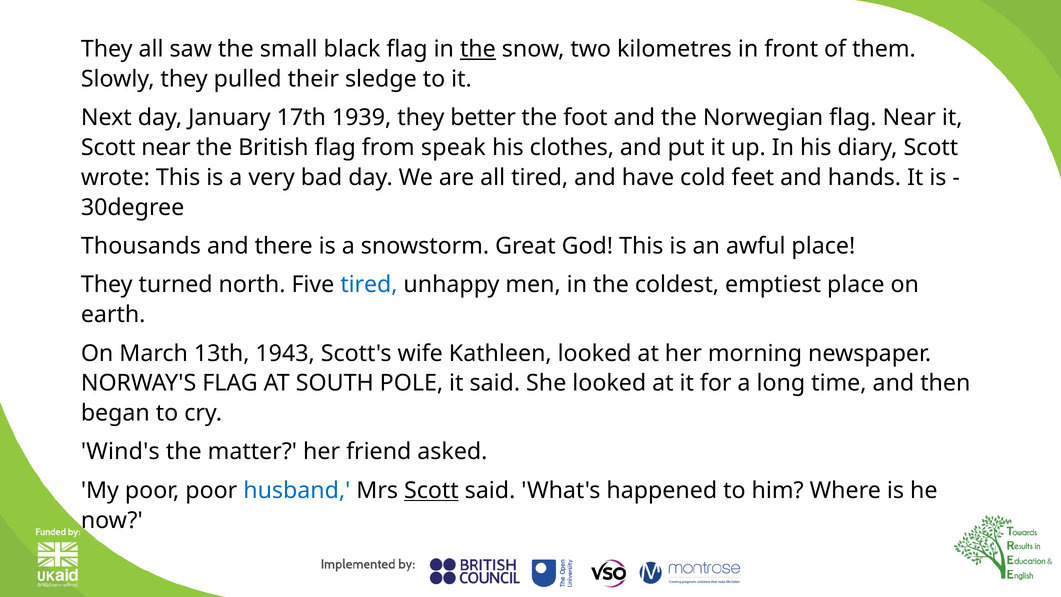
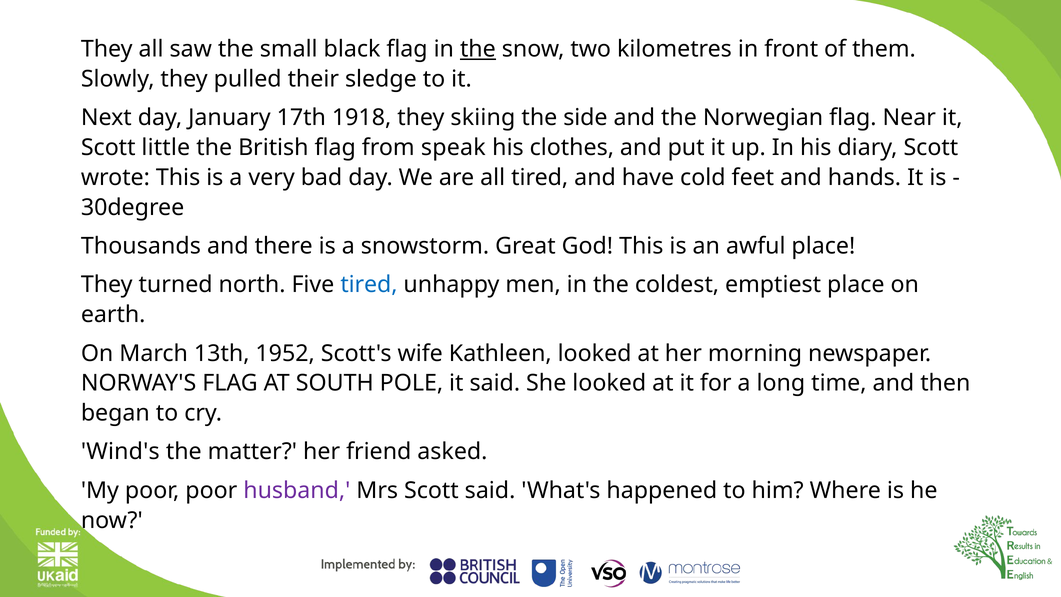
1939: 1939 -> 1918
better: better -> skiing
foot: foot -> side
Scott near: near -> little
1943: 1943 -> 1952
husband colour: blue -> purple
Scott at (431, 490) underline: present -> none
